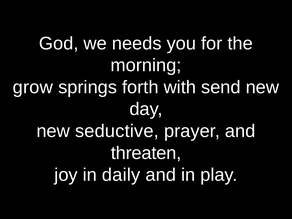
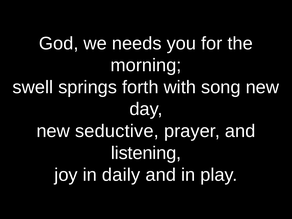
grow: grow -> swell
send: send -> song
threaten: threaten -> listening
